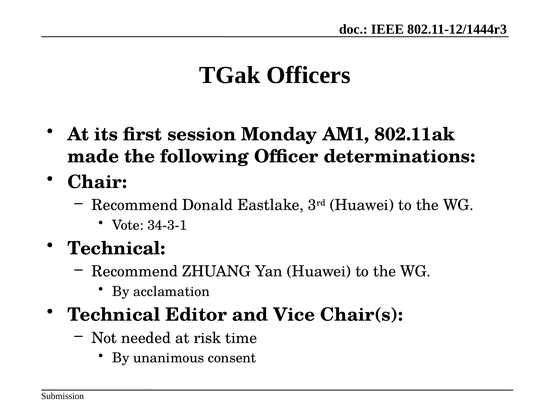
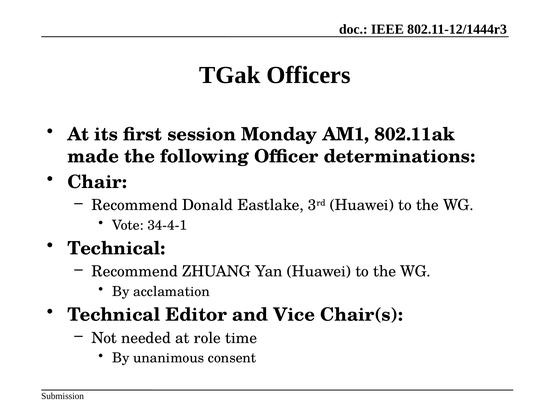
34-3-1: 34-3-1 -> 34-4-1
risk: risk -> role
